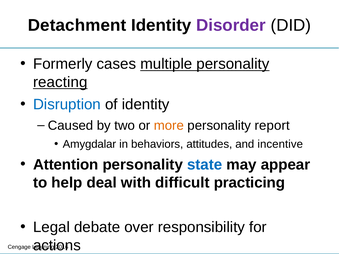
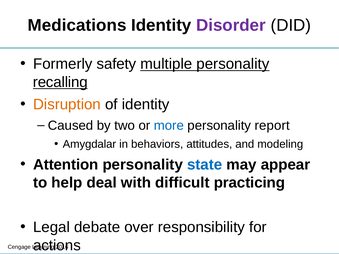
Detachment: Detachment -> Medications
cases: cases -> safety
reacting: reacting -> recalling
Disruption colour: blue -> orange
more colour: orange -> blue
incentive: incentive -> modeling
